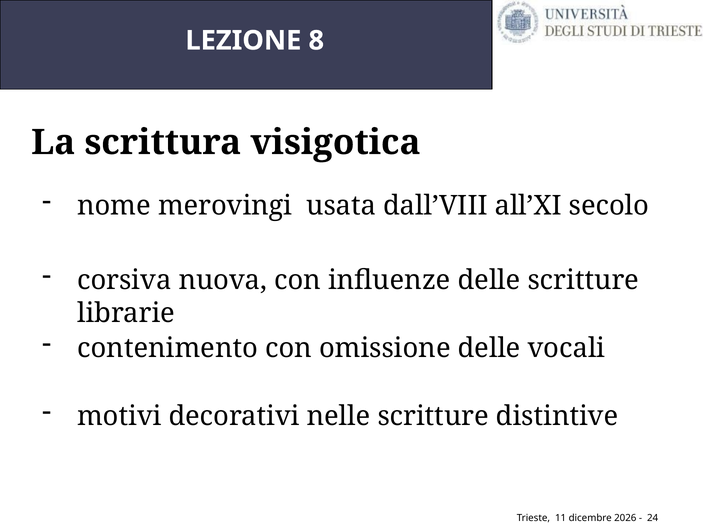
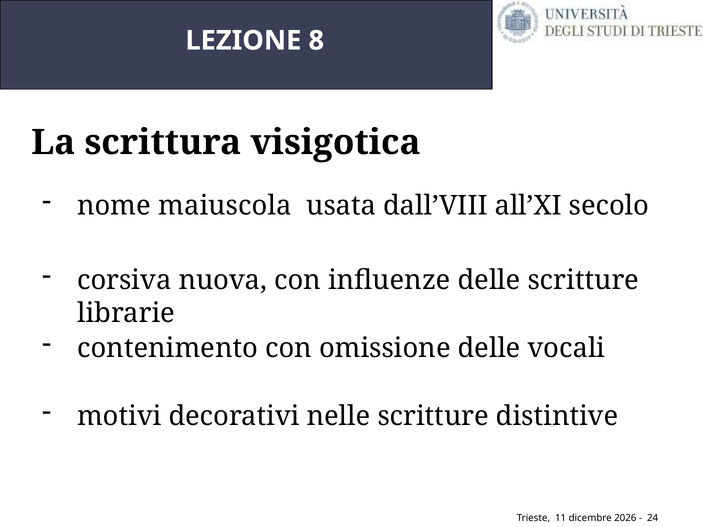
merovingi: merovingi -> maiuscola
